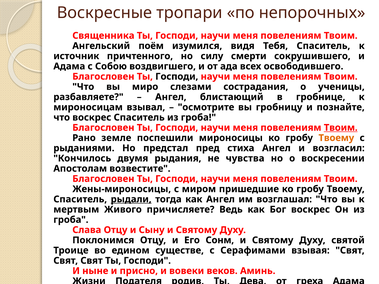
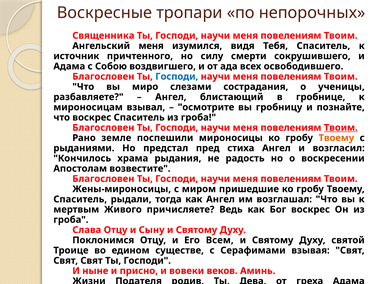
Ангельский поём: поём -> меня
Господи at (177, 77) colour: black -> blue
двумя: двумя -> храма
не чувства: чувства -> радость
рыдали underline: present -> none
Сонм: Сонм -> Всем
